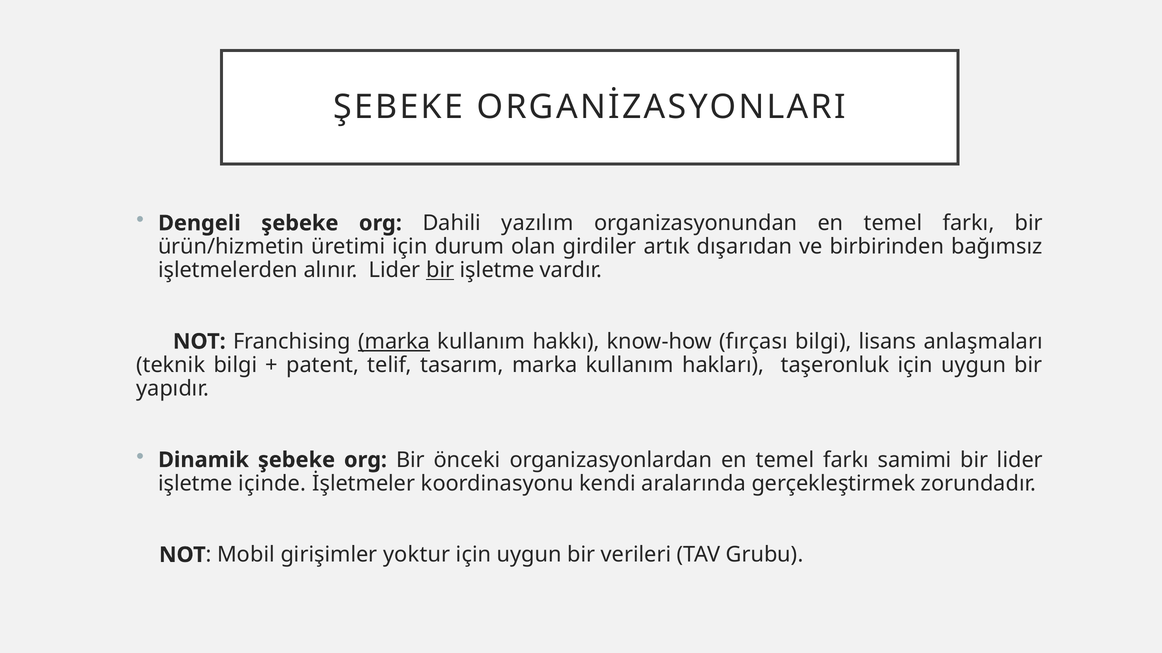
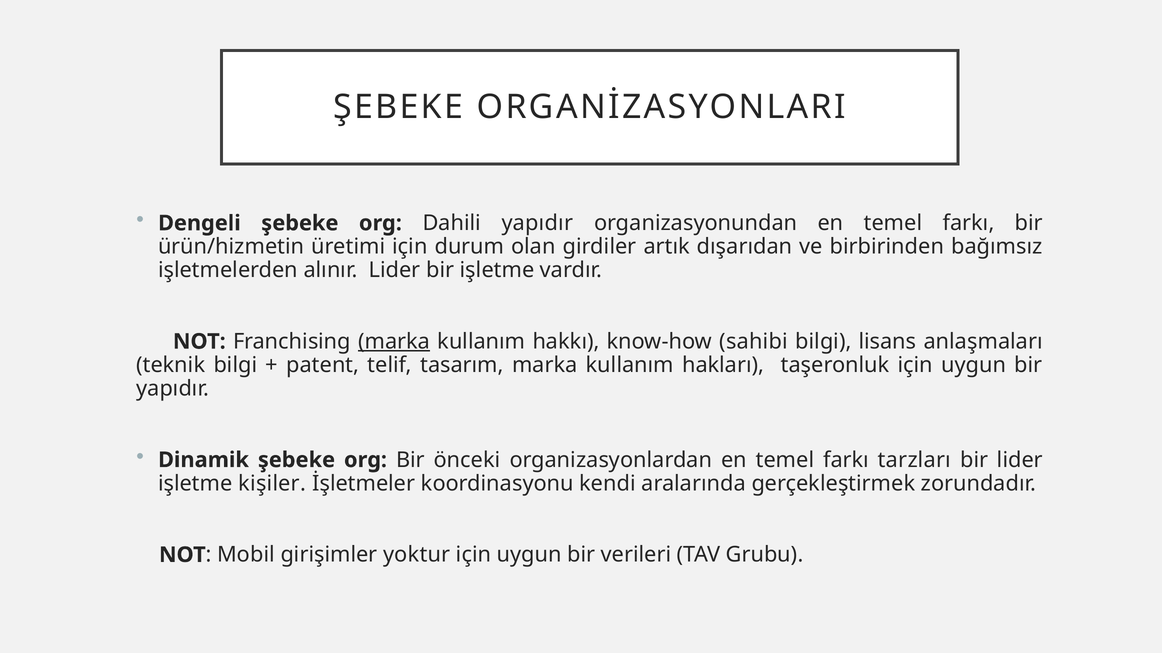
Dahili yazılım: yazılım -> yapıdır
bir at (440, 270) underline: present -> none
fırçası: fırçası -> sahibi
samimi: samimi -> tarzları
içinde: içinde -> kişiler
